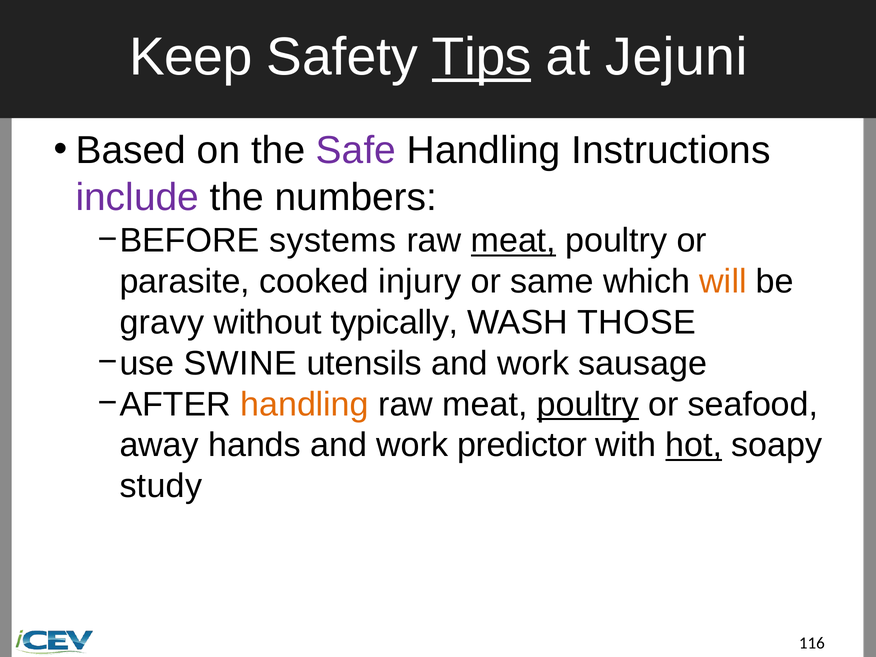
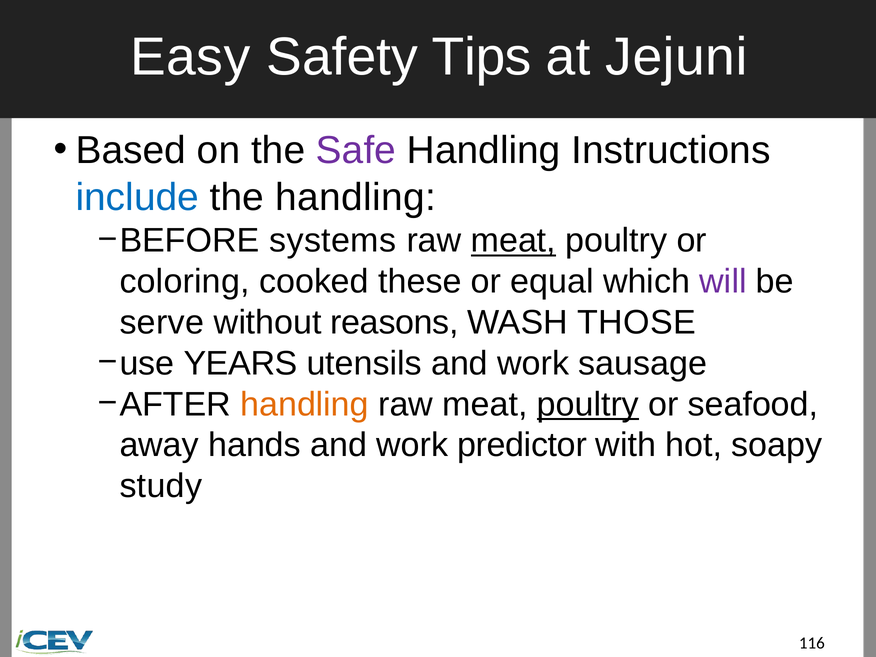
Keep: Keep -> Easy
Tips underline: present -> none
include colour: purple -> blue
the numbers: numbers -> handling
parasite: parasite -> coloring
injury: injury -> these
same: same -> equal
will colour: orange -> purple
gravy: gravy -> serve
typically: typically -> reasons
SWINE: SWINE -> YEARS
hot underline: present -> none
